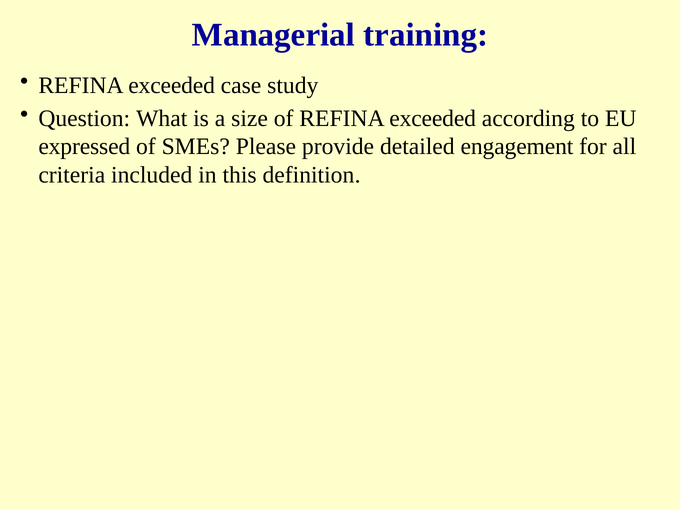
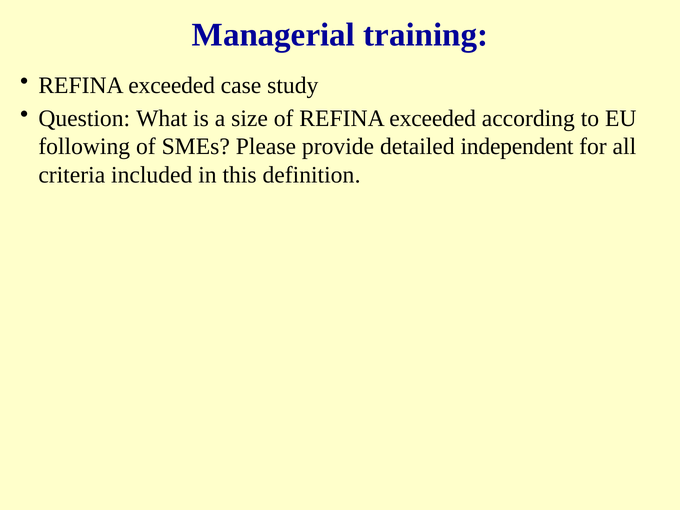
expressed: expressed -> following
engagement: engagement -> independent
